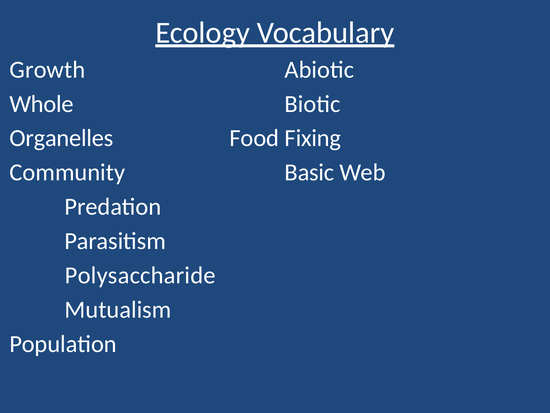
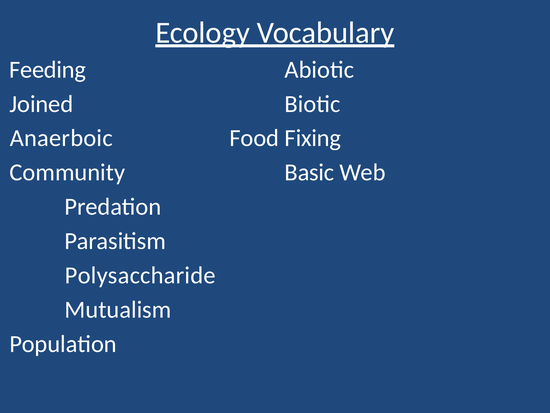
Growth: Growth -> Feeding
Whole: Whole -> Joined
Organelles: Organelles -> Anaerboic
